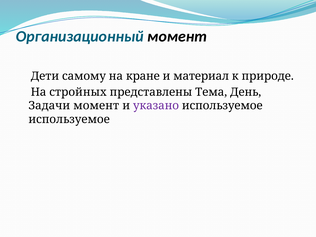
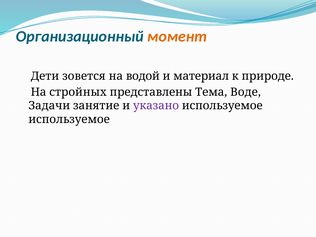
момент at (177, 36) colour: black -> orange
самому: самому -> зовется
кране: кране -> водой
День: День -> Воде
Задачи момент: момент -> занятие
